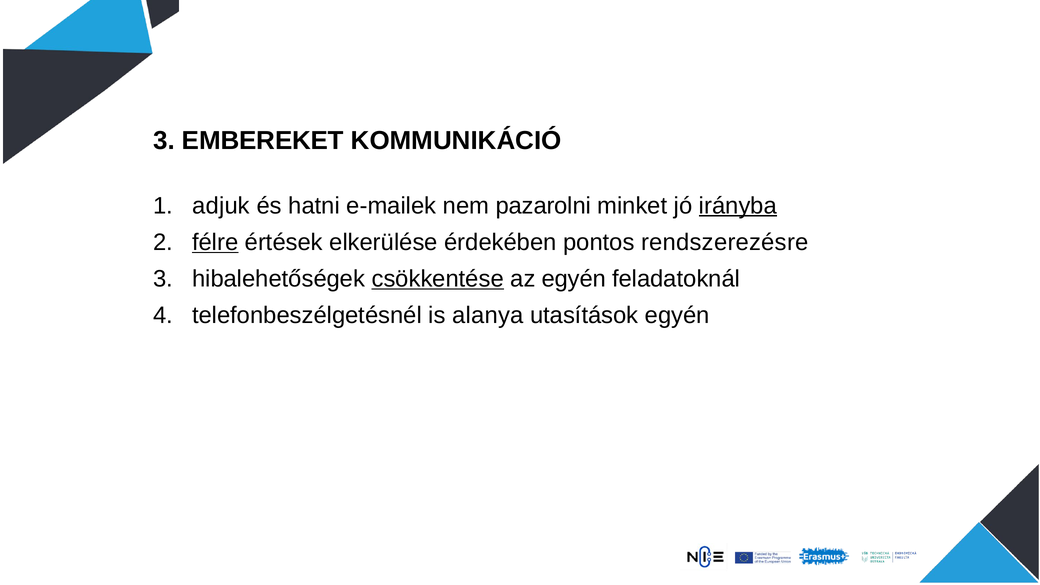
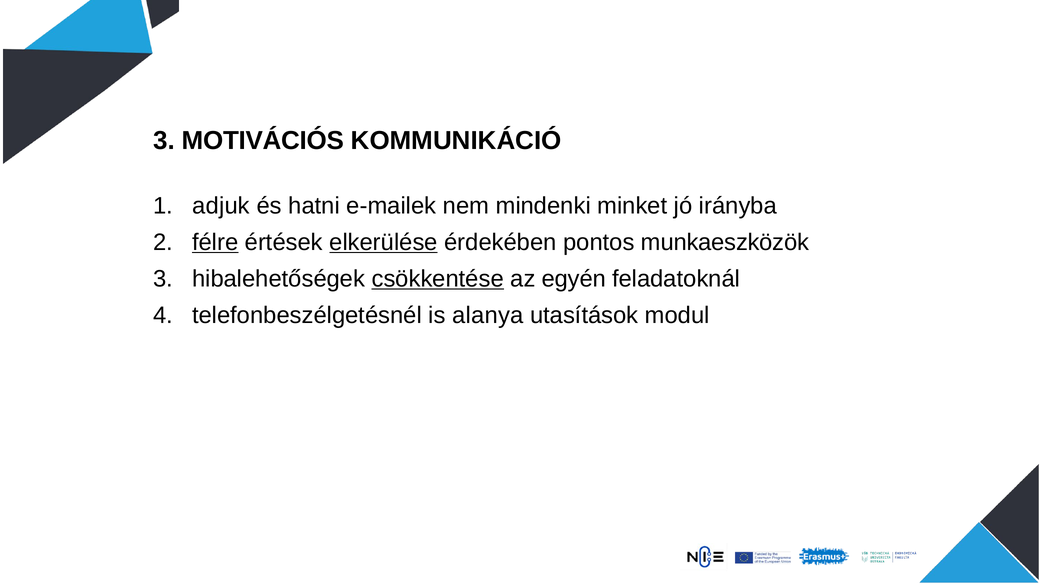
EMBEREKET: EMBEREKET -> MOTIVÁCIÓS
pazarolni: pazarolni -> mindenki
irányba underline: present -> none
elkerülése underline: none -> present
rendszerezésre: rendszerezésre -> munkaeszközök
utasítások egyén: egyén -> modul
